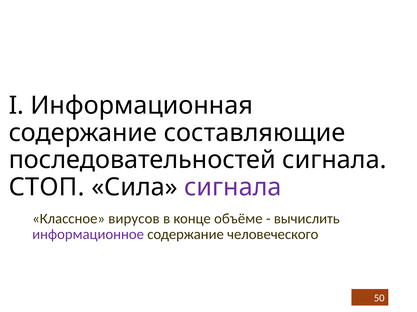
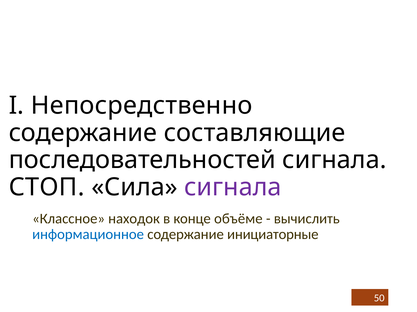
Информационная: Информационная -> Непосредственно
вирусов: вирусов -> находок
информационное colour: purple -> blue
человеческого: человеческого -> инициаторные
